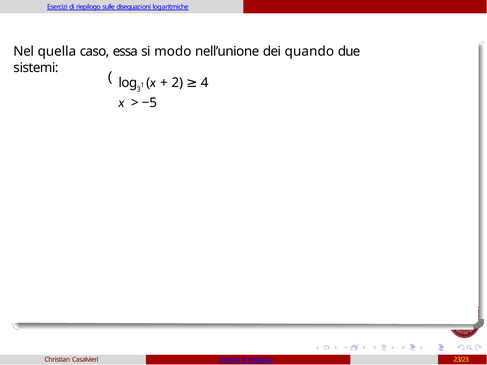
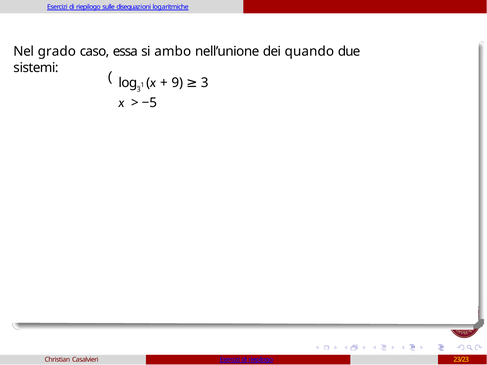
quella: quella -> grado
modo: modo -> ambo
2: 2 -> 9
4 at (205, 83): 4 -> 3
